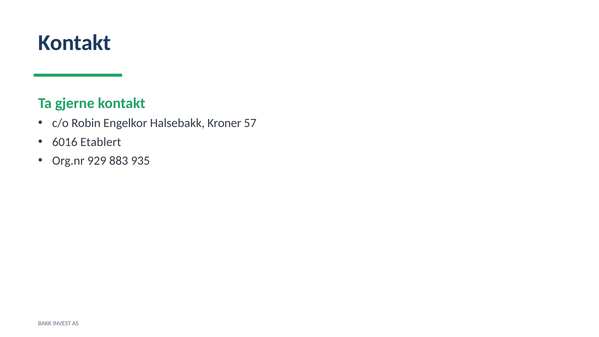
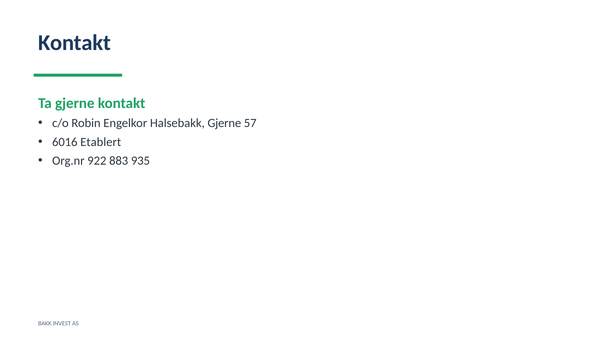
Halsebakk Kroner: Kroner -> Gjerne
929: 929 -> 922
